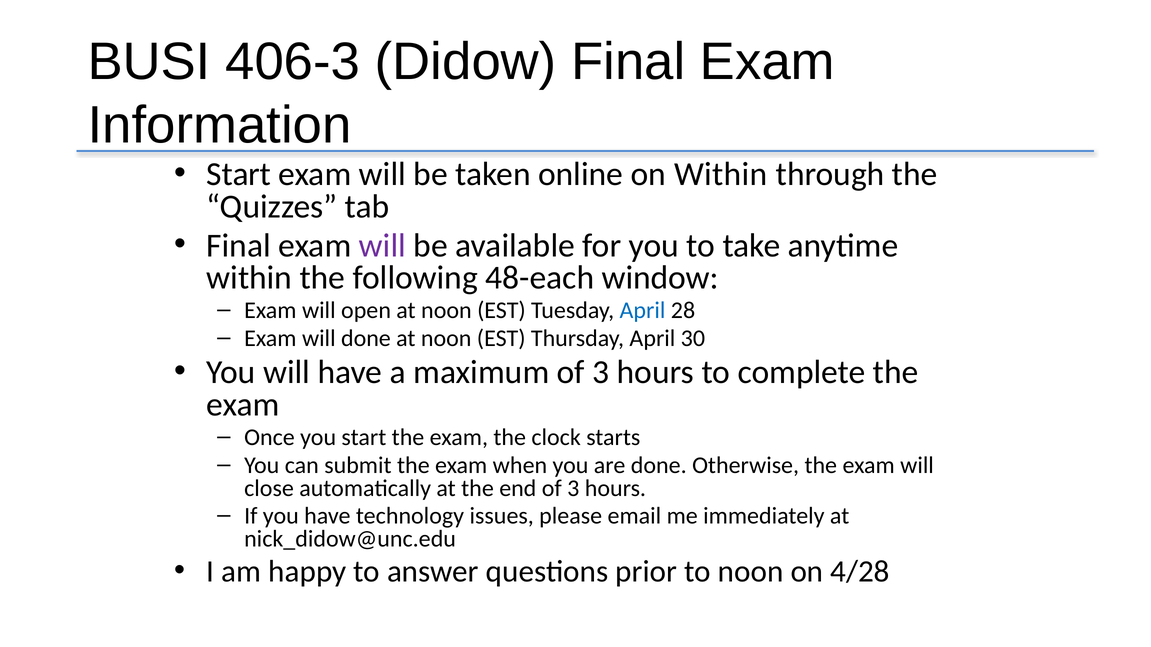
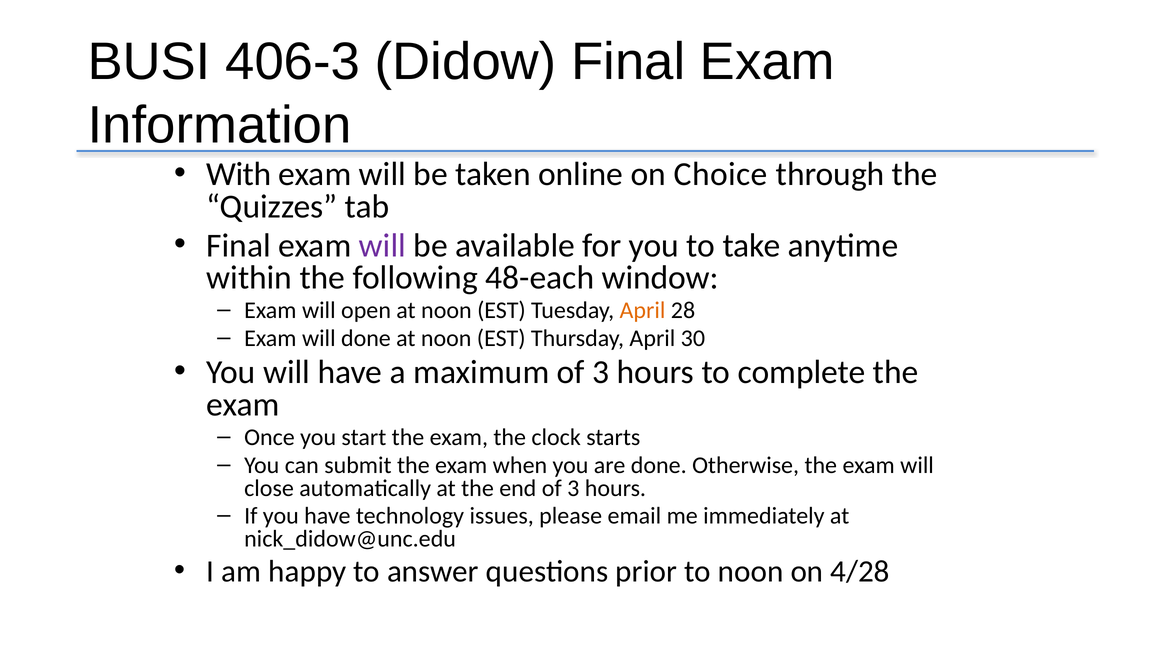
Start at (239, 174): Start -> With
on Within: Within -> Choice
April at (642, 311) colour: blue -> orange
